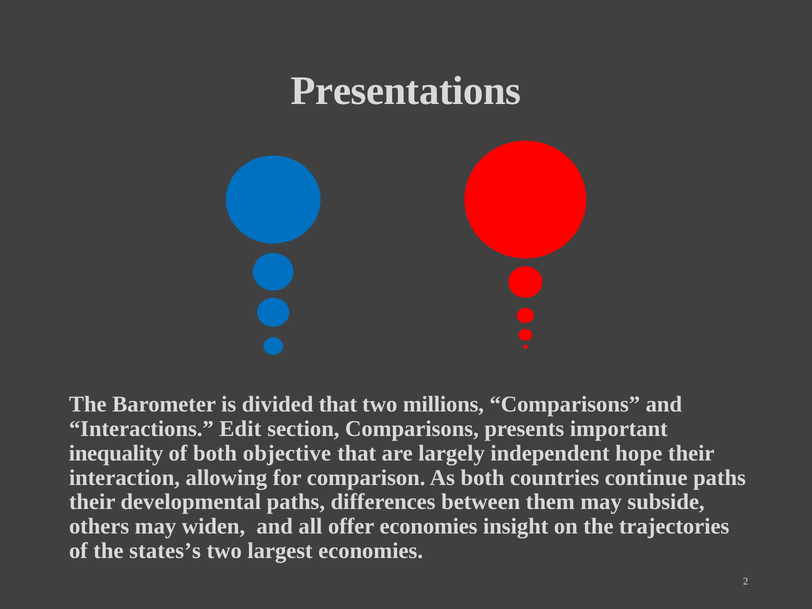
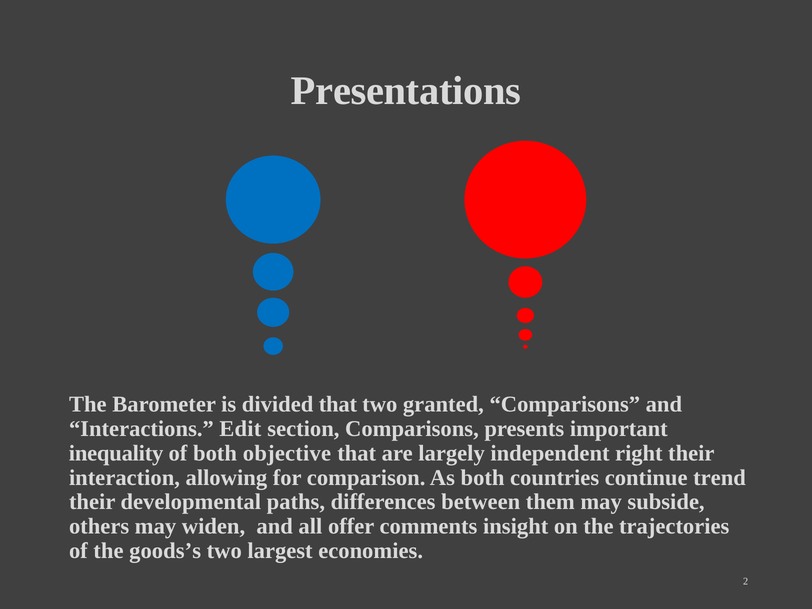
millions: millions -> granted
hope: hope -> right
continue paths: paths -> trend
offer economies: economies -> comments
states’s: states’s -> goods’s
